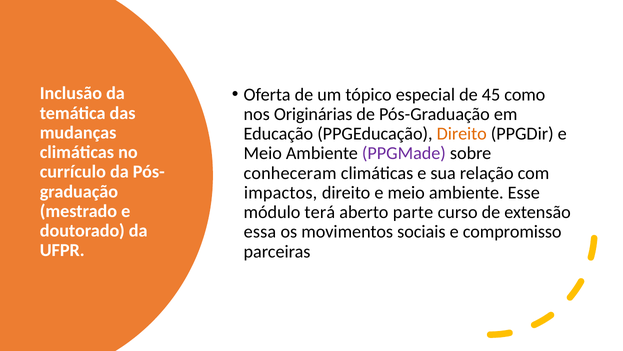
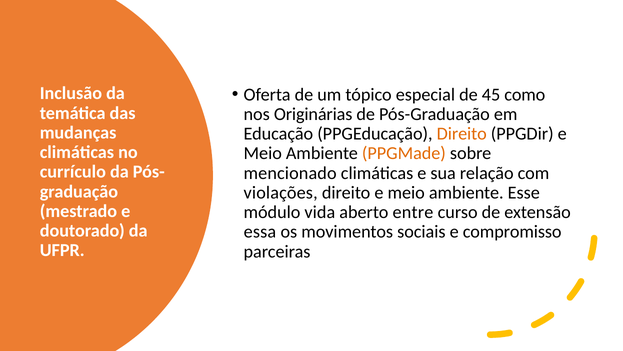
PPGMade colour: purple -> orange
conheceram: conheceram -> mencionado
impactos: impactos -> violações
terá: terá -> vida
parte: parte -> entre
